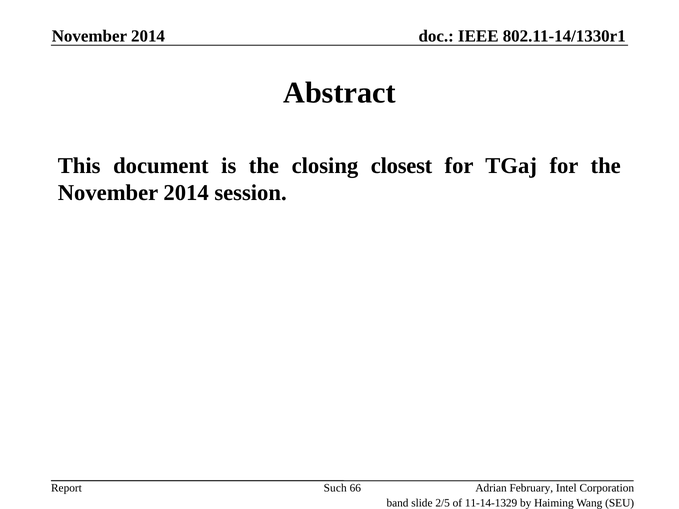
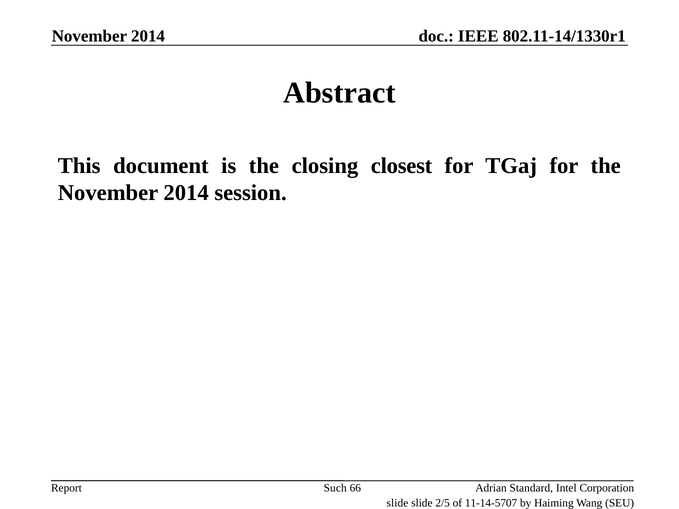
February: February -> Standard
band at (397, 503): band -> slide
11-14-1329: 11-14-1329 -> 11-14-5707
